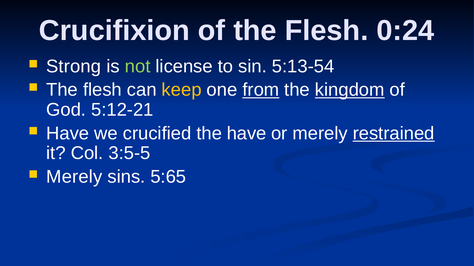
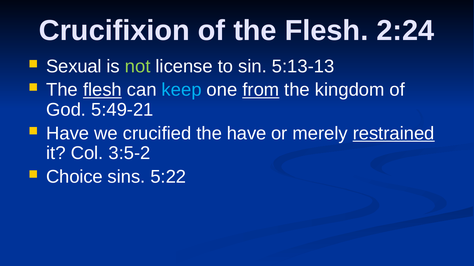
0:24: 0:24 -> 2:24
Strong: Strong -> Sexual
5:13-54: 5:13-54 -> 5:13-13
flesh at (102, 90) underline: none -> present
keep colour: yellow -> light blue
kingdom underline: present -> none
5:12-21: 5:12-21 -> 5:49-21
3:5-5: 3:5-5 -> 3:5-2
Merely at (74, 177): Merely -> Choice
5:65: 5:65 -> 5:22
